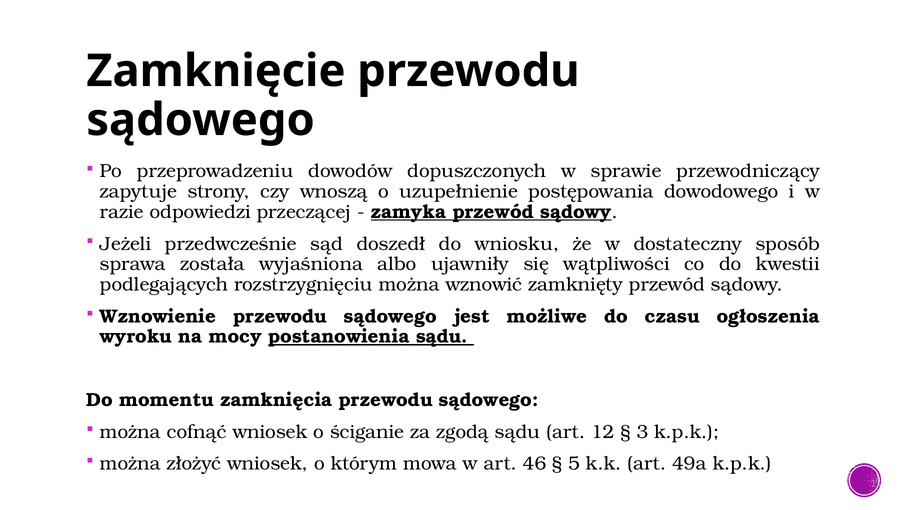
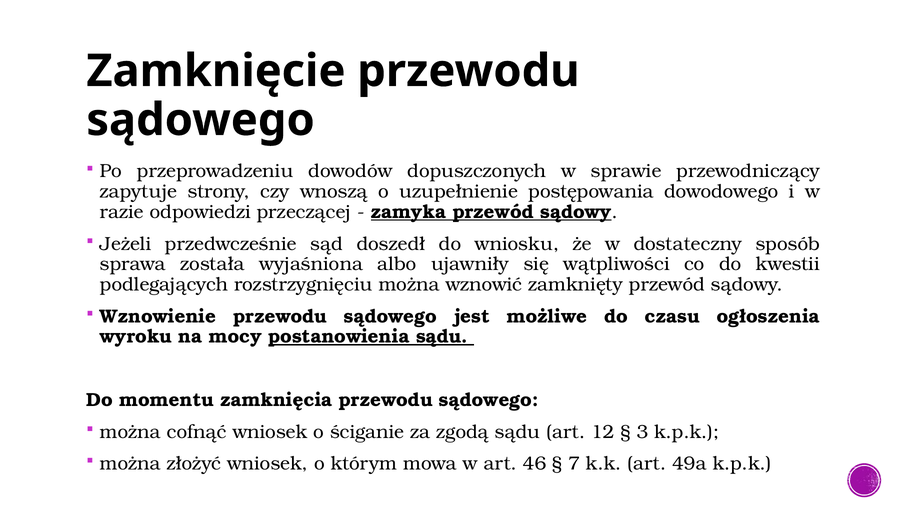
5: 5 -> 7
